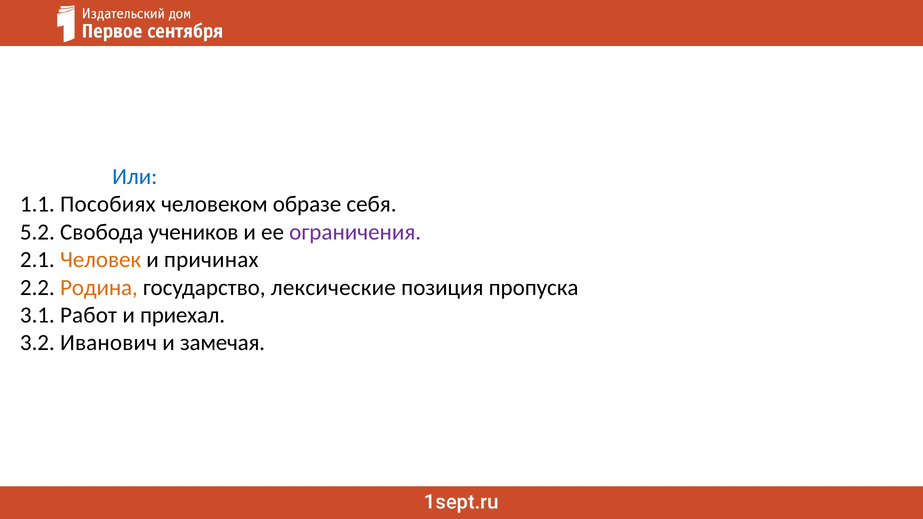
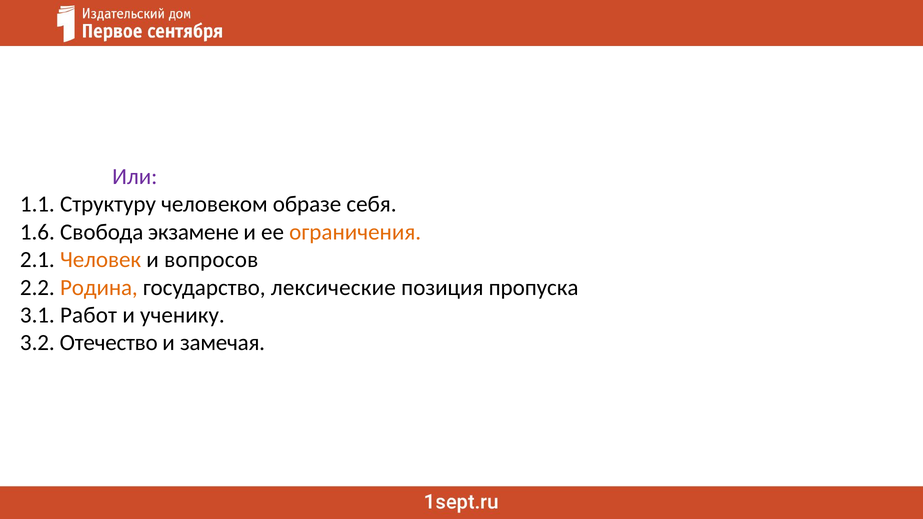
Или colour: blue -> purple
Пособиях: Пособиях -> Структуру
5.2: 5.2 -> 1.6
учеников: учеников -> экзамене
ограничения colour: purple -> orange
причинах: причинах -> вопросов
приехал: приехал -> ученику
Иванович: Иванович -> Отечество
